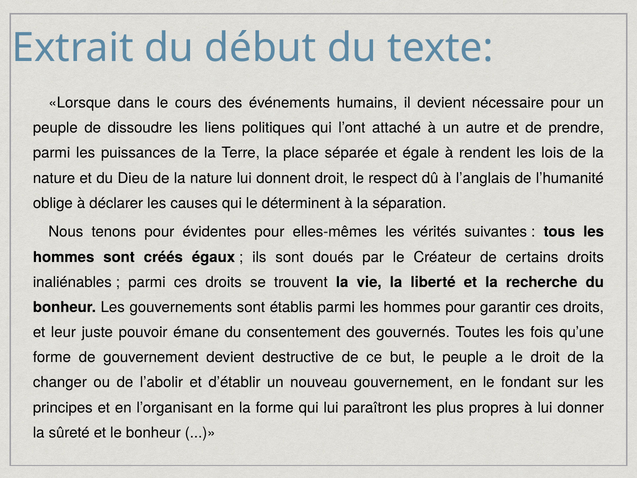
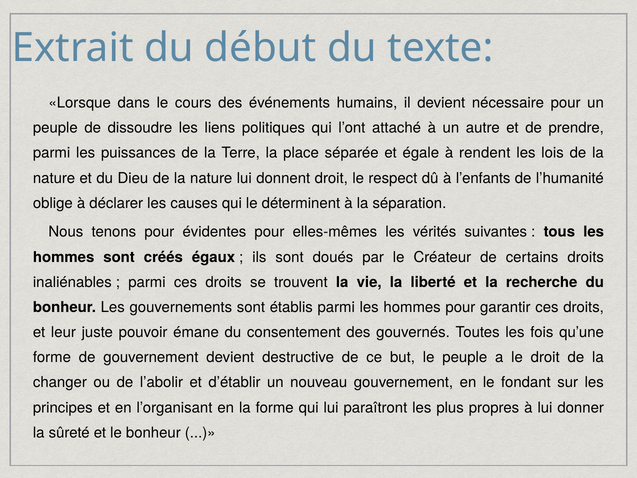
l’anglais: l’anglais -> l’enfants
